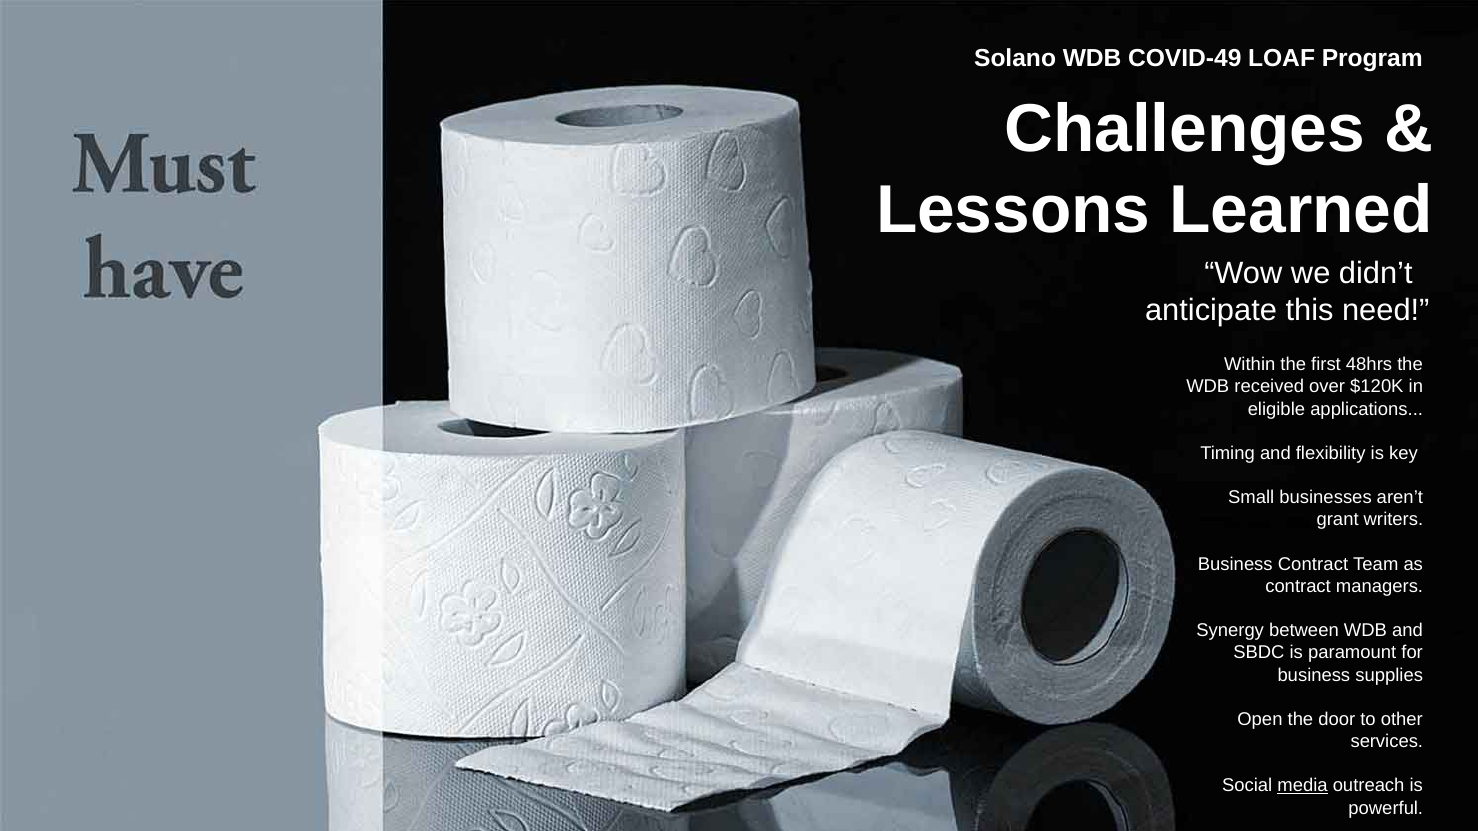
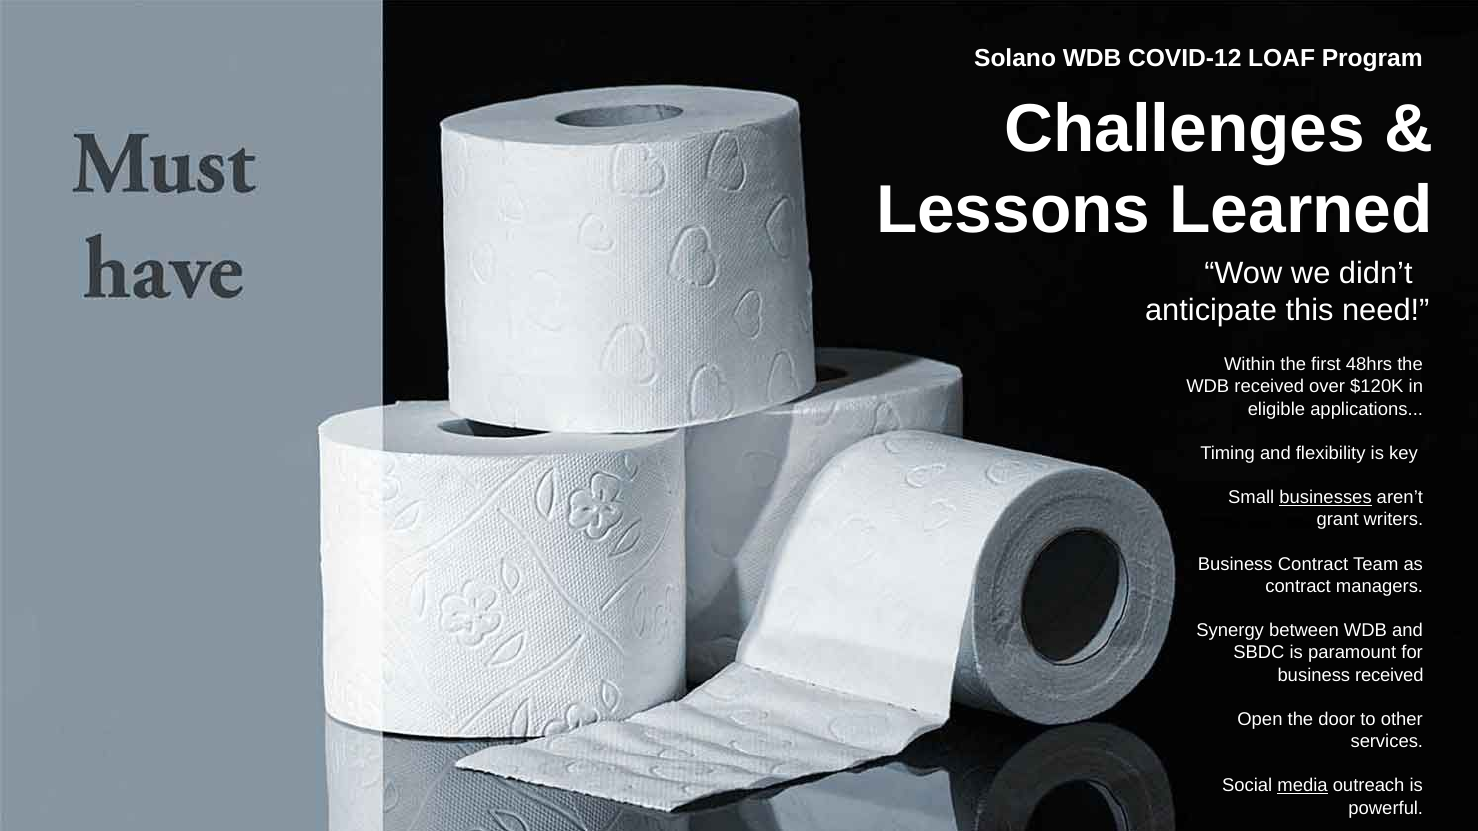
COVID-49: COVID-49 -> COVID-12
businesses underline: none -> present
business supplies: supplies -> received
